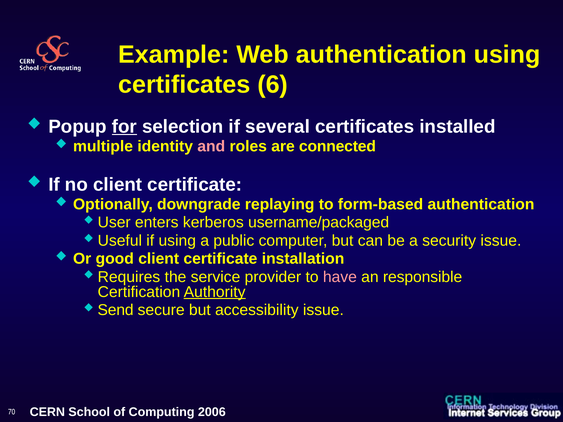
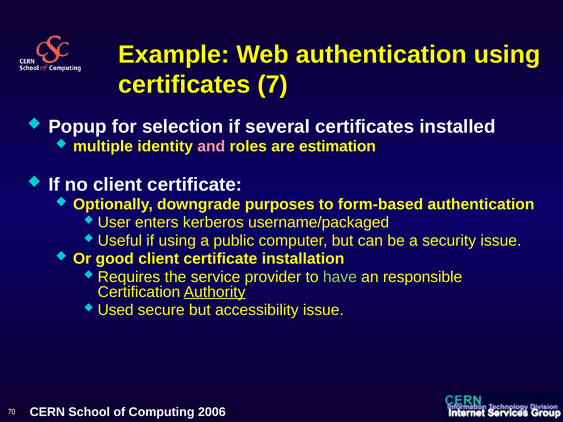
6: 6 -> 7
for underline: present -> none
connected: connected -> estimation
replaying: replaying -> purposes
have colour: pink -> light green
Send: Send -> Used
